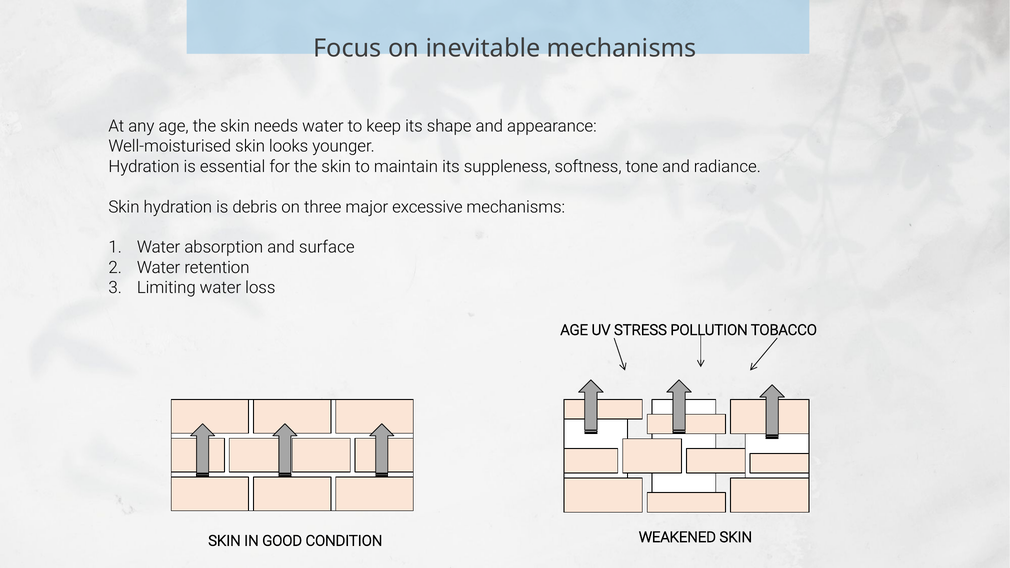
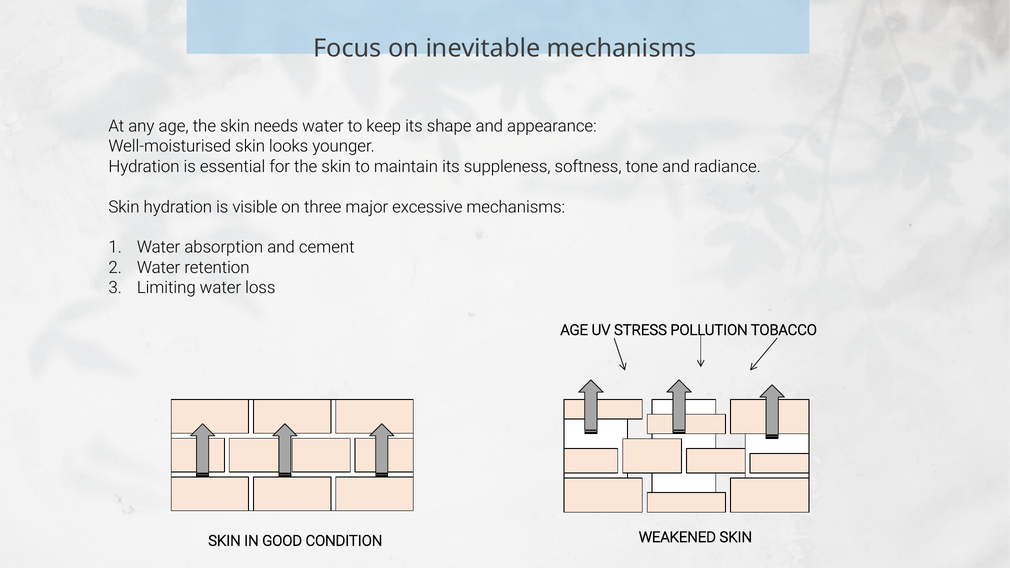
debris: debris -> visible
surface: surface -> cement
